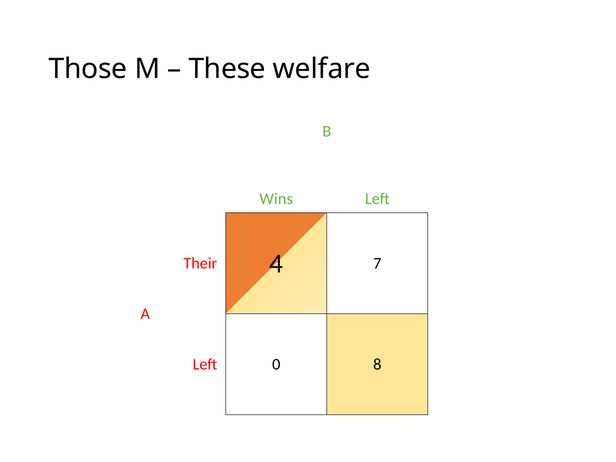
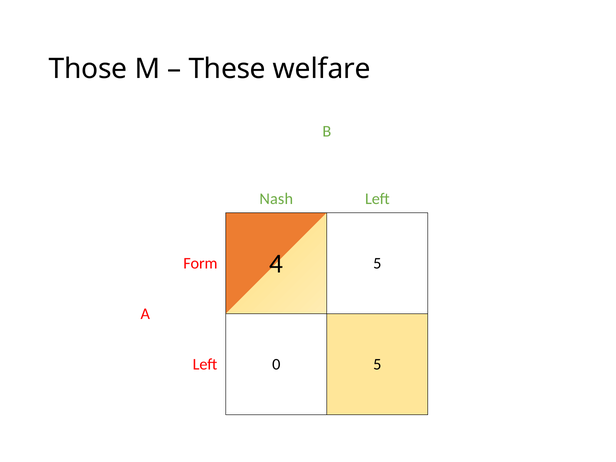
Wins: Wins -> Nash
Their: Their -> Form
4 7: 7 -> 5
0 8: 8 -> 5
